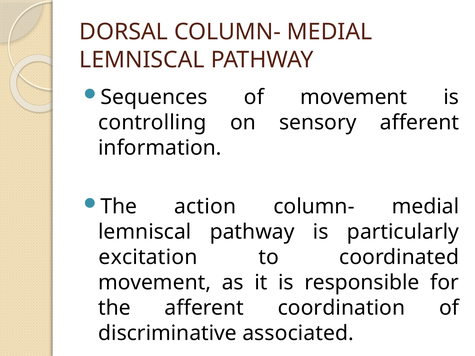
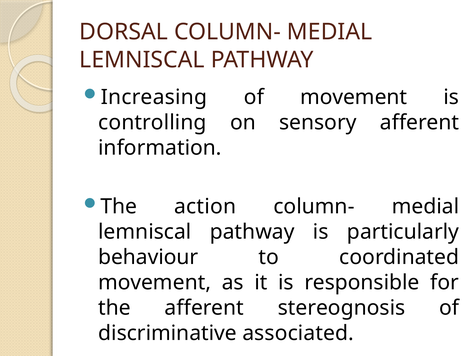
Sequences: Sequences -> Increasing
excitation: excitation -> behaviour
coordination: coordination -> stereognosis
